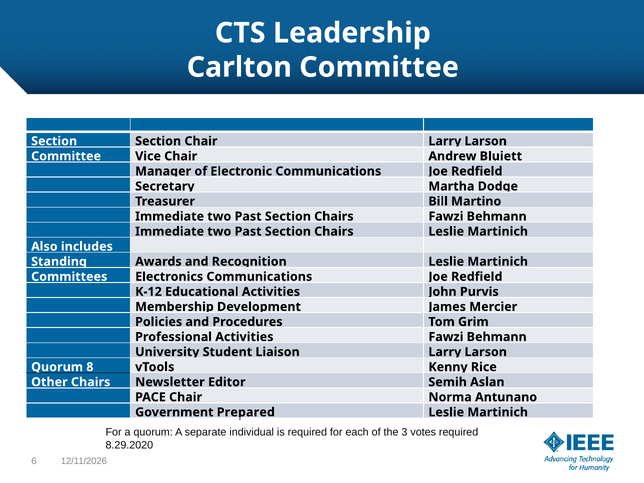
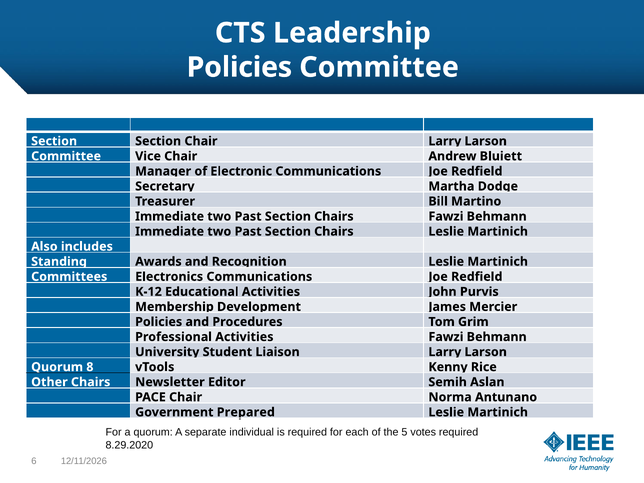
Carlton at (239, 67): Carlton -> Policies
3: 3 -> 5
